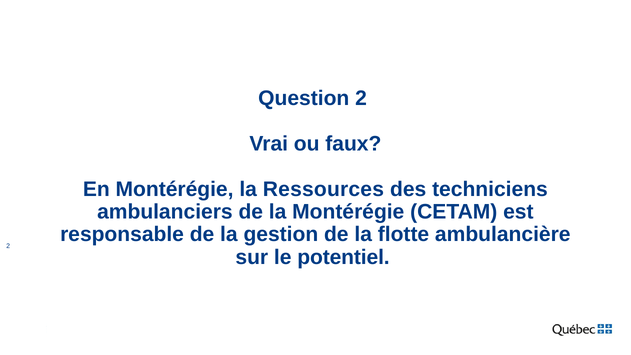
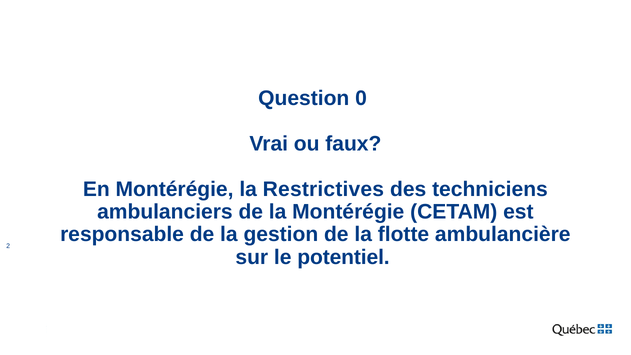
Question 2: 2 -> 0
Ressources: Ressources -> Restrictives
